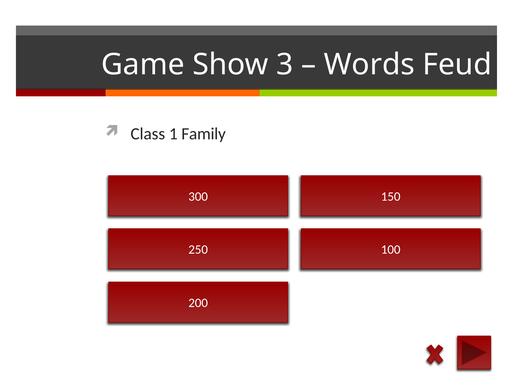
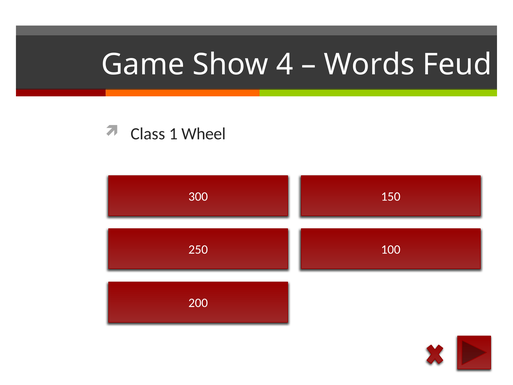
3: 3 -> 4
Family: Family -> Wheel
